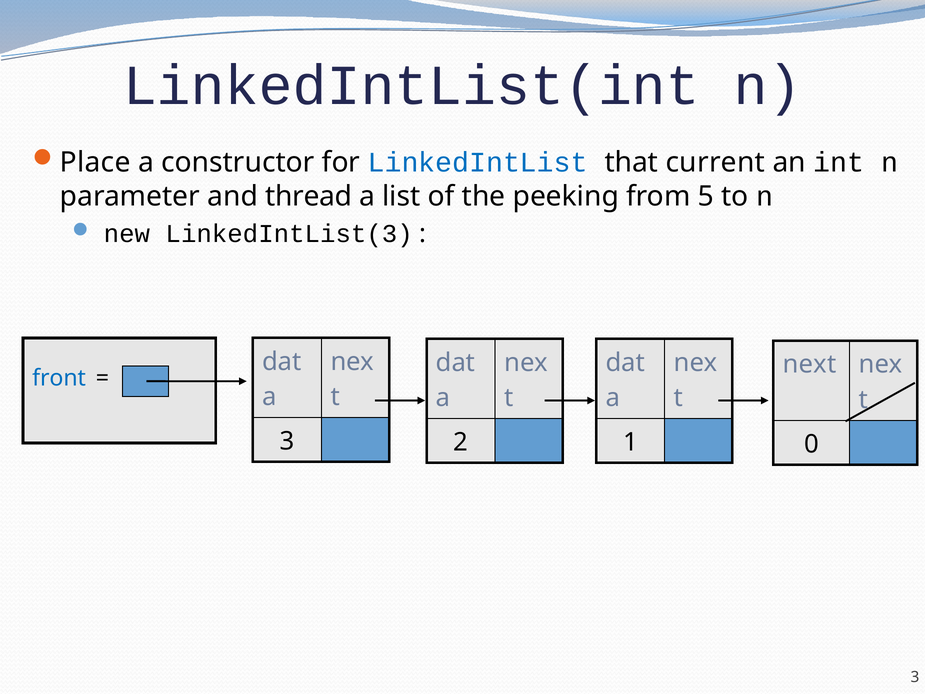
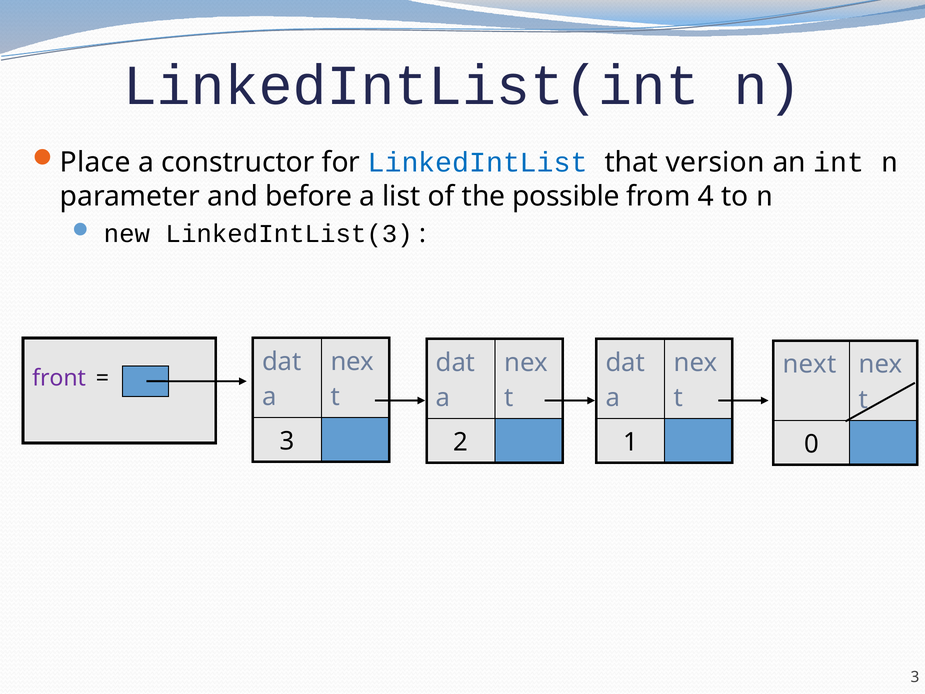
current: current -> version
thread: thread -> before
peeking: peeking -> possible
5: 5 -> 4
front colour: blue -> purple
